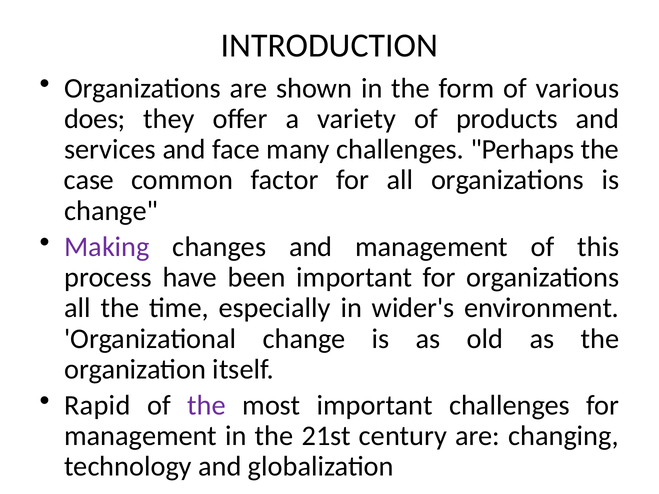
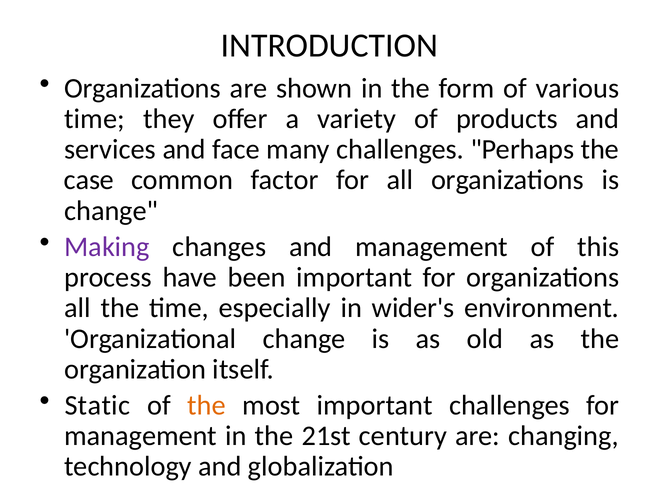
does at (95, 119): does -> time
Rapid: Rapid -> Static
the at (207, 405) colour: purple -> orange
